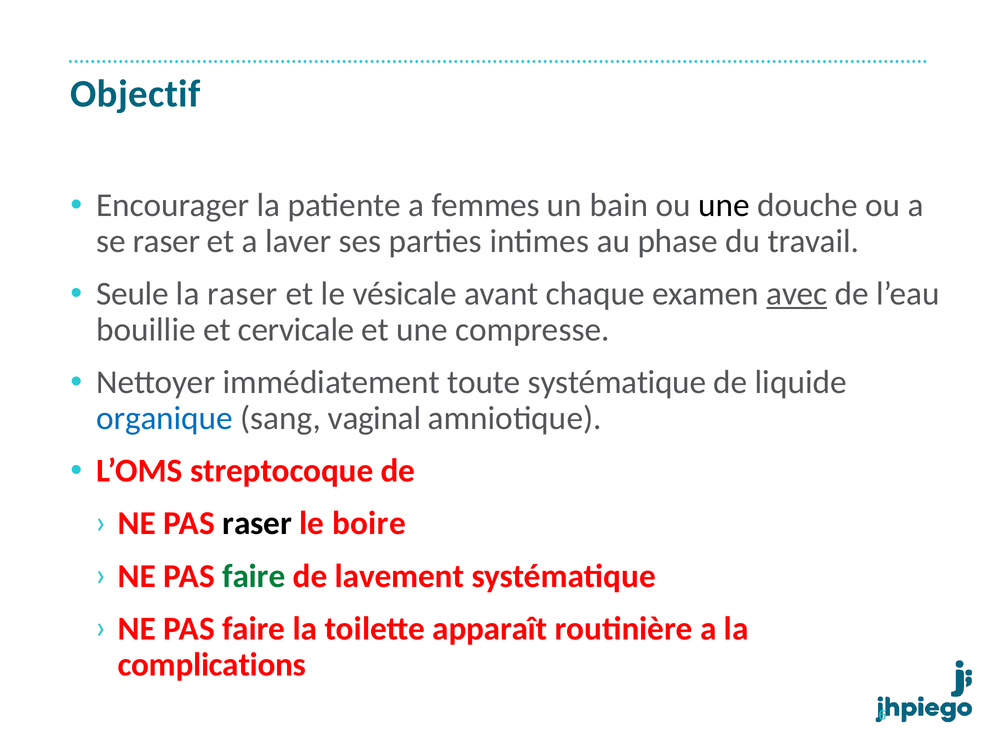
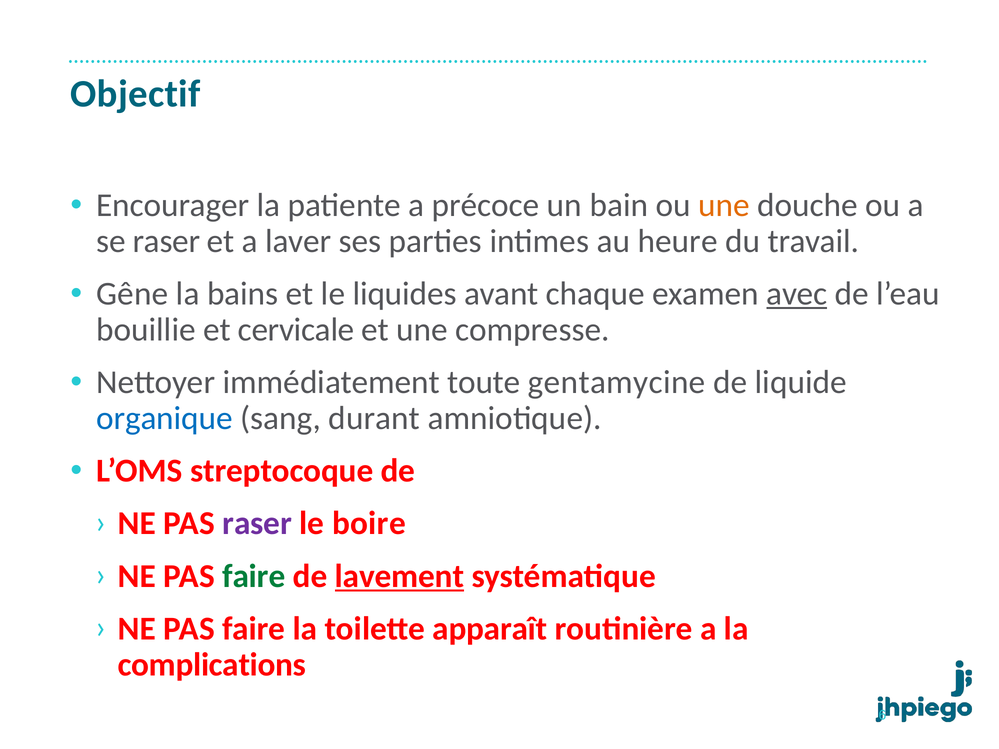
femmes: femmes -> précoce
une at (724, 205) colour: black -> orange
phase: phase -> heure
Seule: Seule -> Gêne
la raser: raser -> bains
vésicale: vésicale -> liquides
toute systématique: systématique -> gentamycine
vaginal: vaginal -> durant
raser at (257, 524) colour: black -> purple
lavement underline: none -> present
